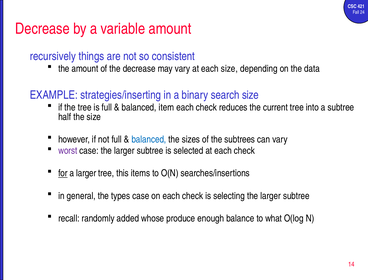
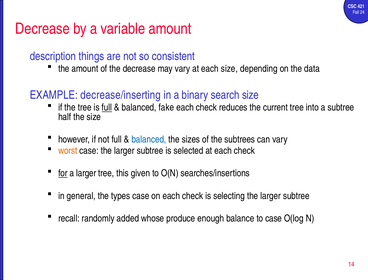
recursively: recursively -> description
strategies/inserting: strategies/inserting -> decrease/inserting
full at (107, 108) underline: none -> present
item: item -> fake
worst colour: purple -> orange
items: items -> given
to what: what -> case
